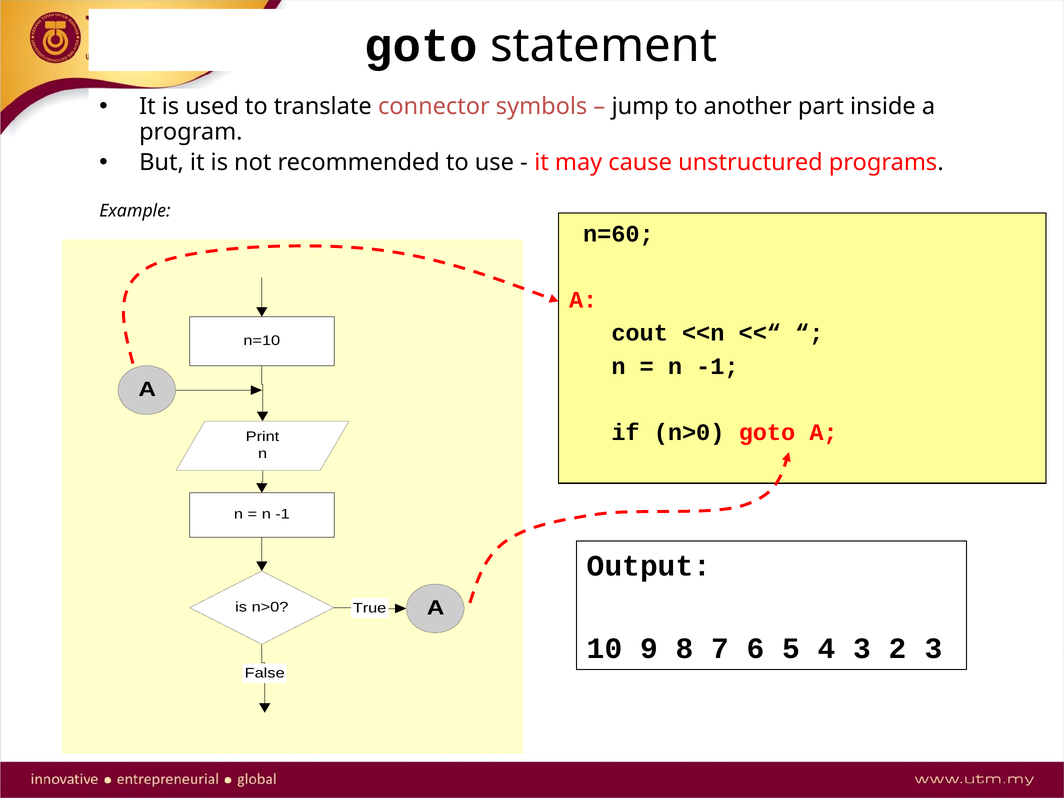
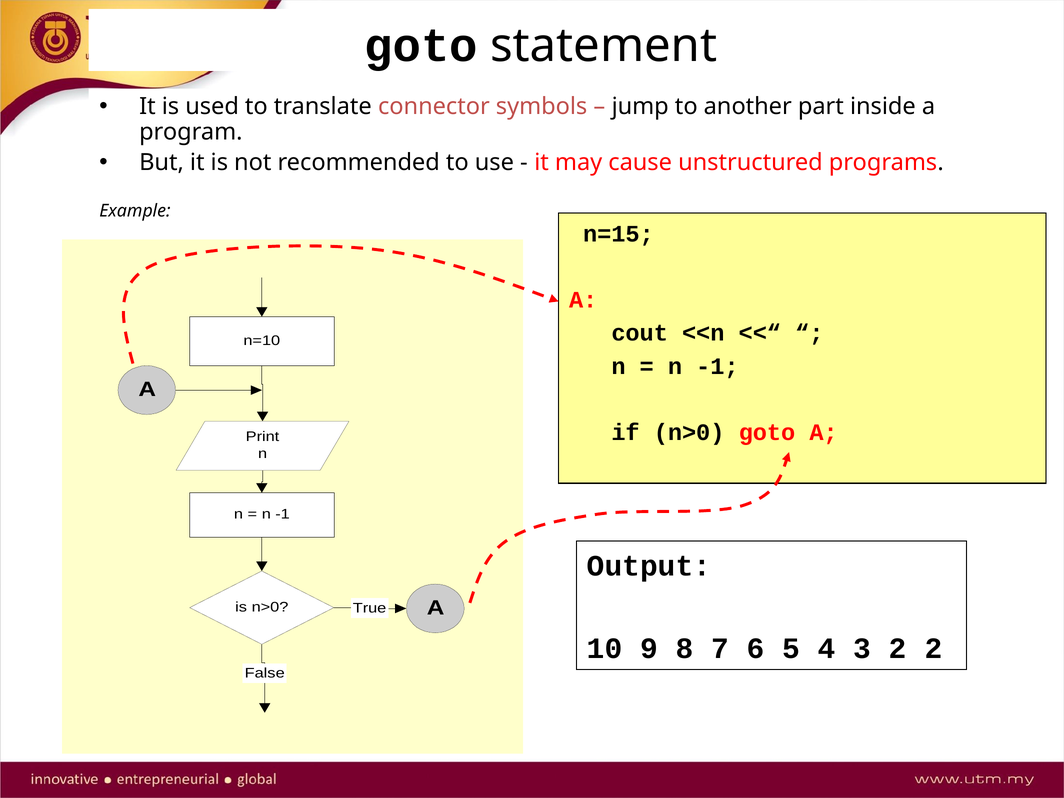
n=60: n=60 -> n=15
2 3: 3 -> 2
